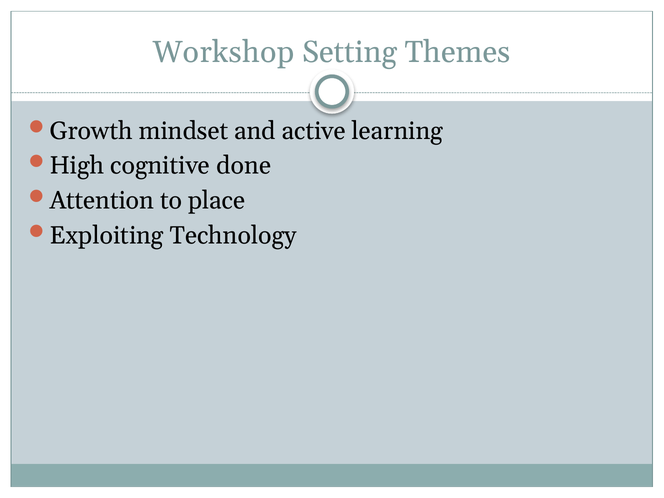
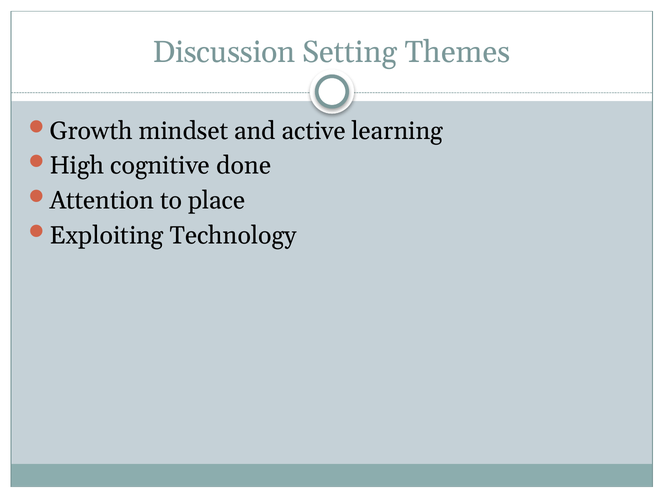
Workshop: Workshop -> Discussion
